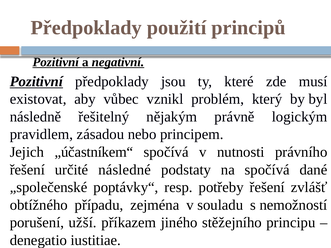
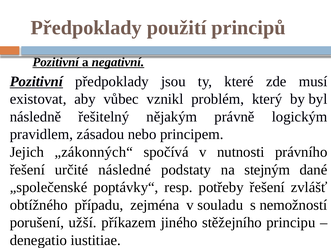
„účastníkem“: „účastníkem“ -> „zákonných“
na spočívá: spočívá -> stejným
